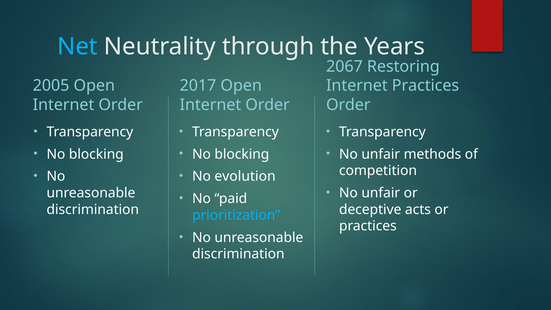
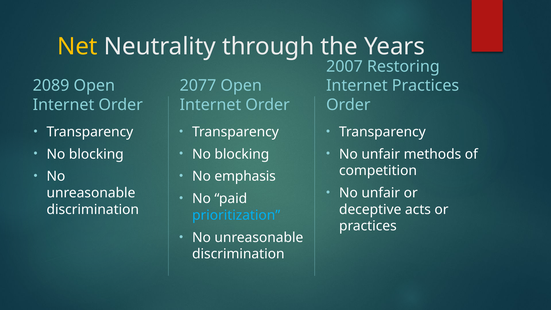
Net colour: light blue -> yellow
2067: 2067 -> 2007
2005: 2005 -> 2089
2017: 2017 -> 2077
evolution: evolution -> emphasis
